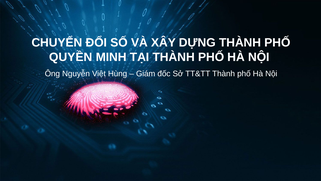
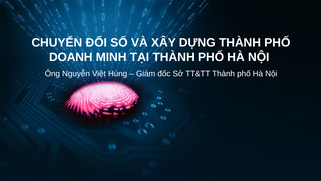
QUYỀN: QUYỀN -> DOANH
